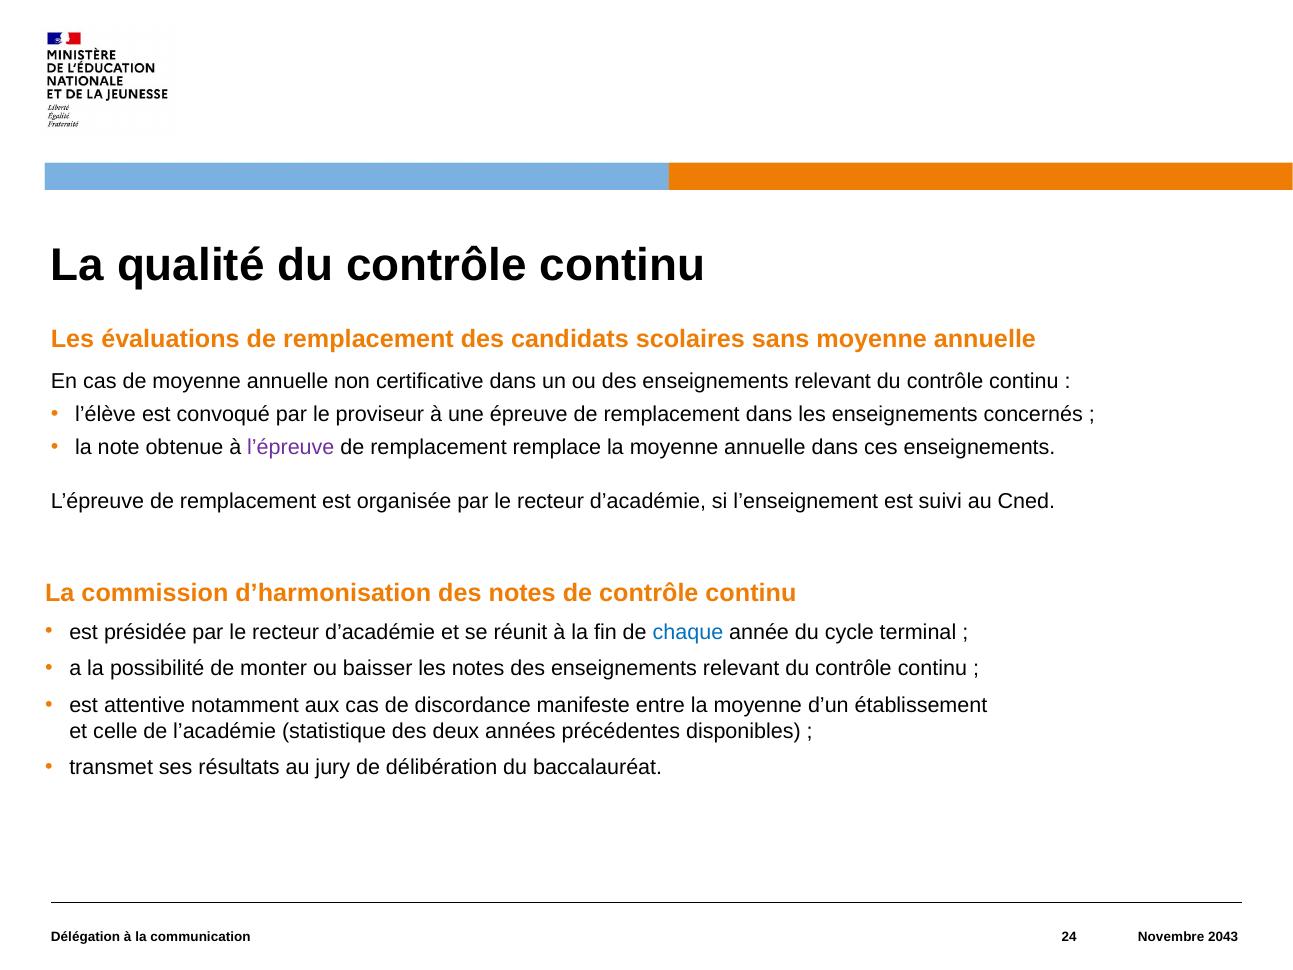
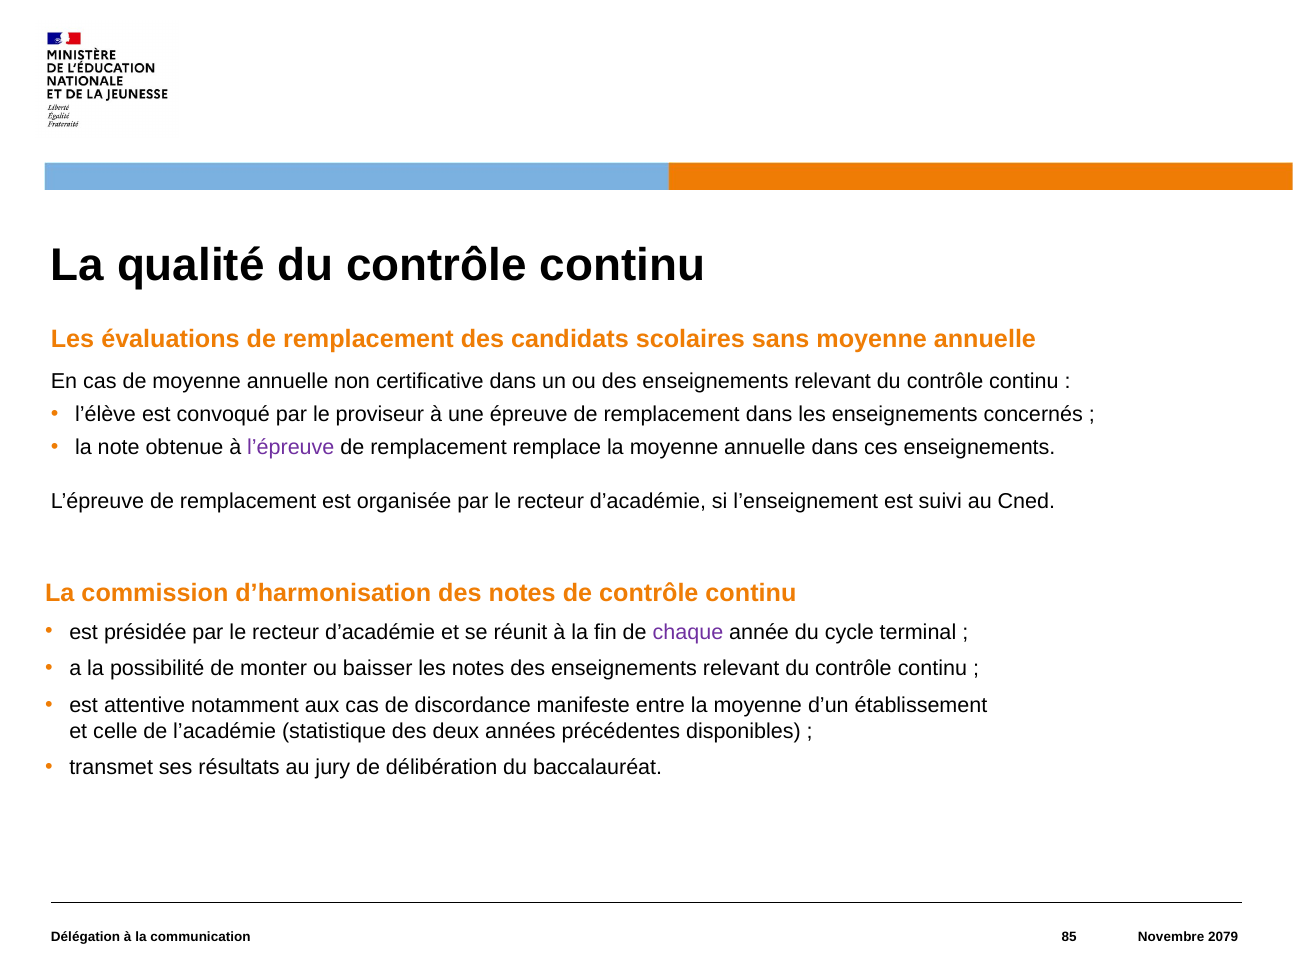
chaque colour: blue -> purple
24: 24 -> 85
2043: 2043 -> 2079
